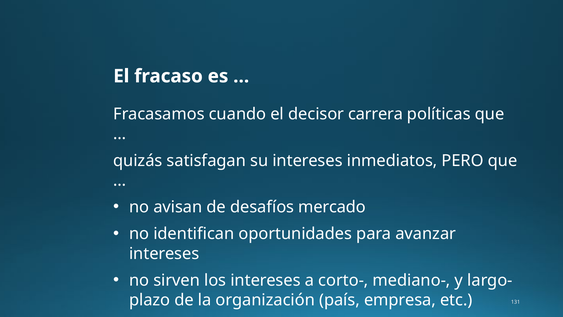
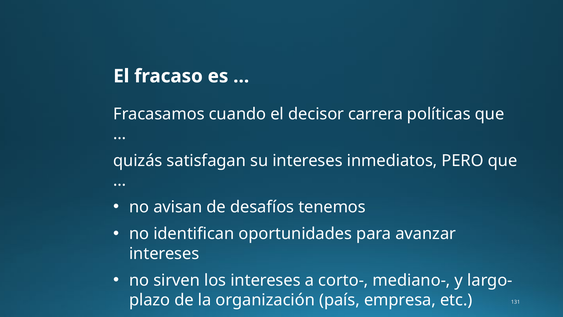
mercado: mercado -> tenemos
